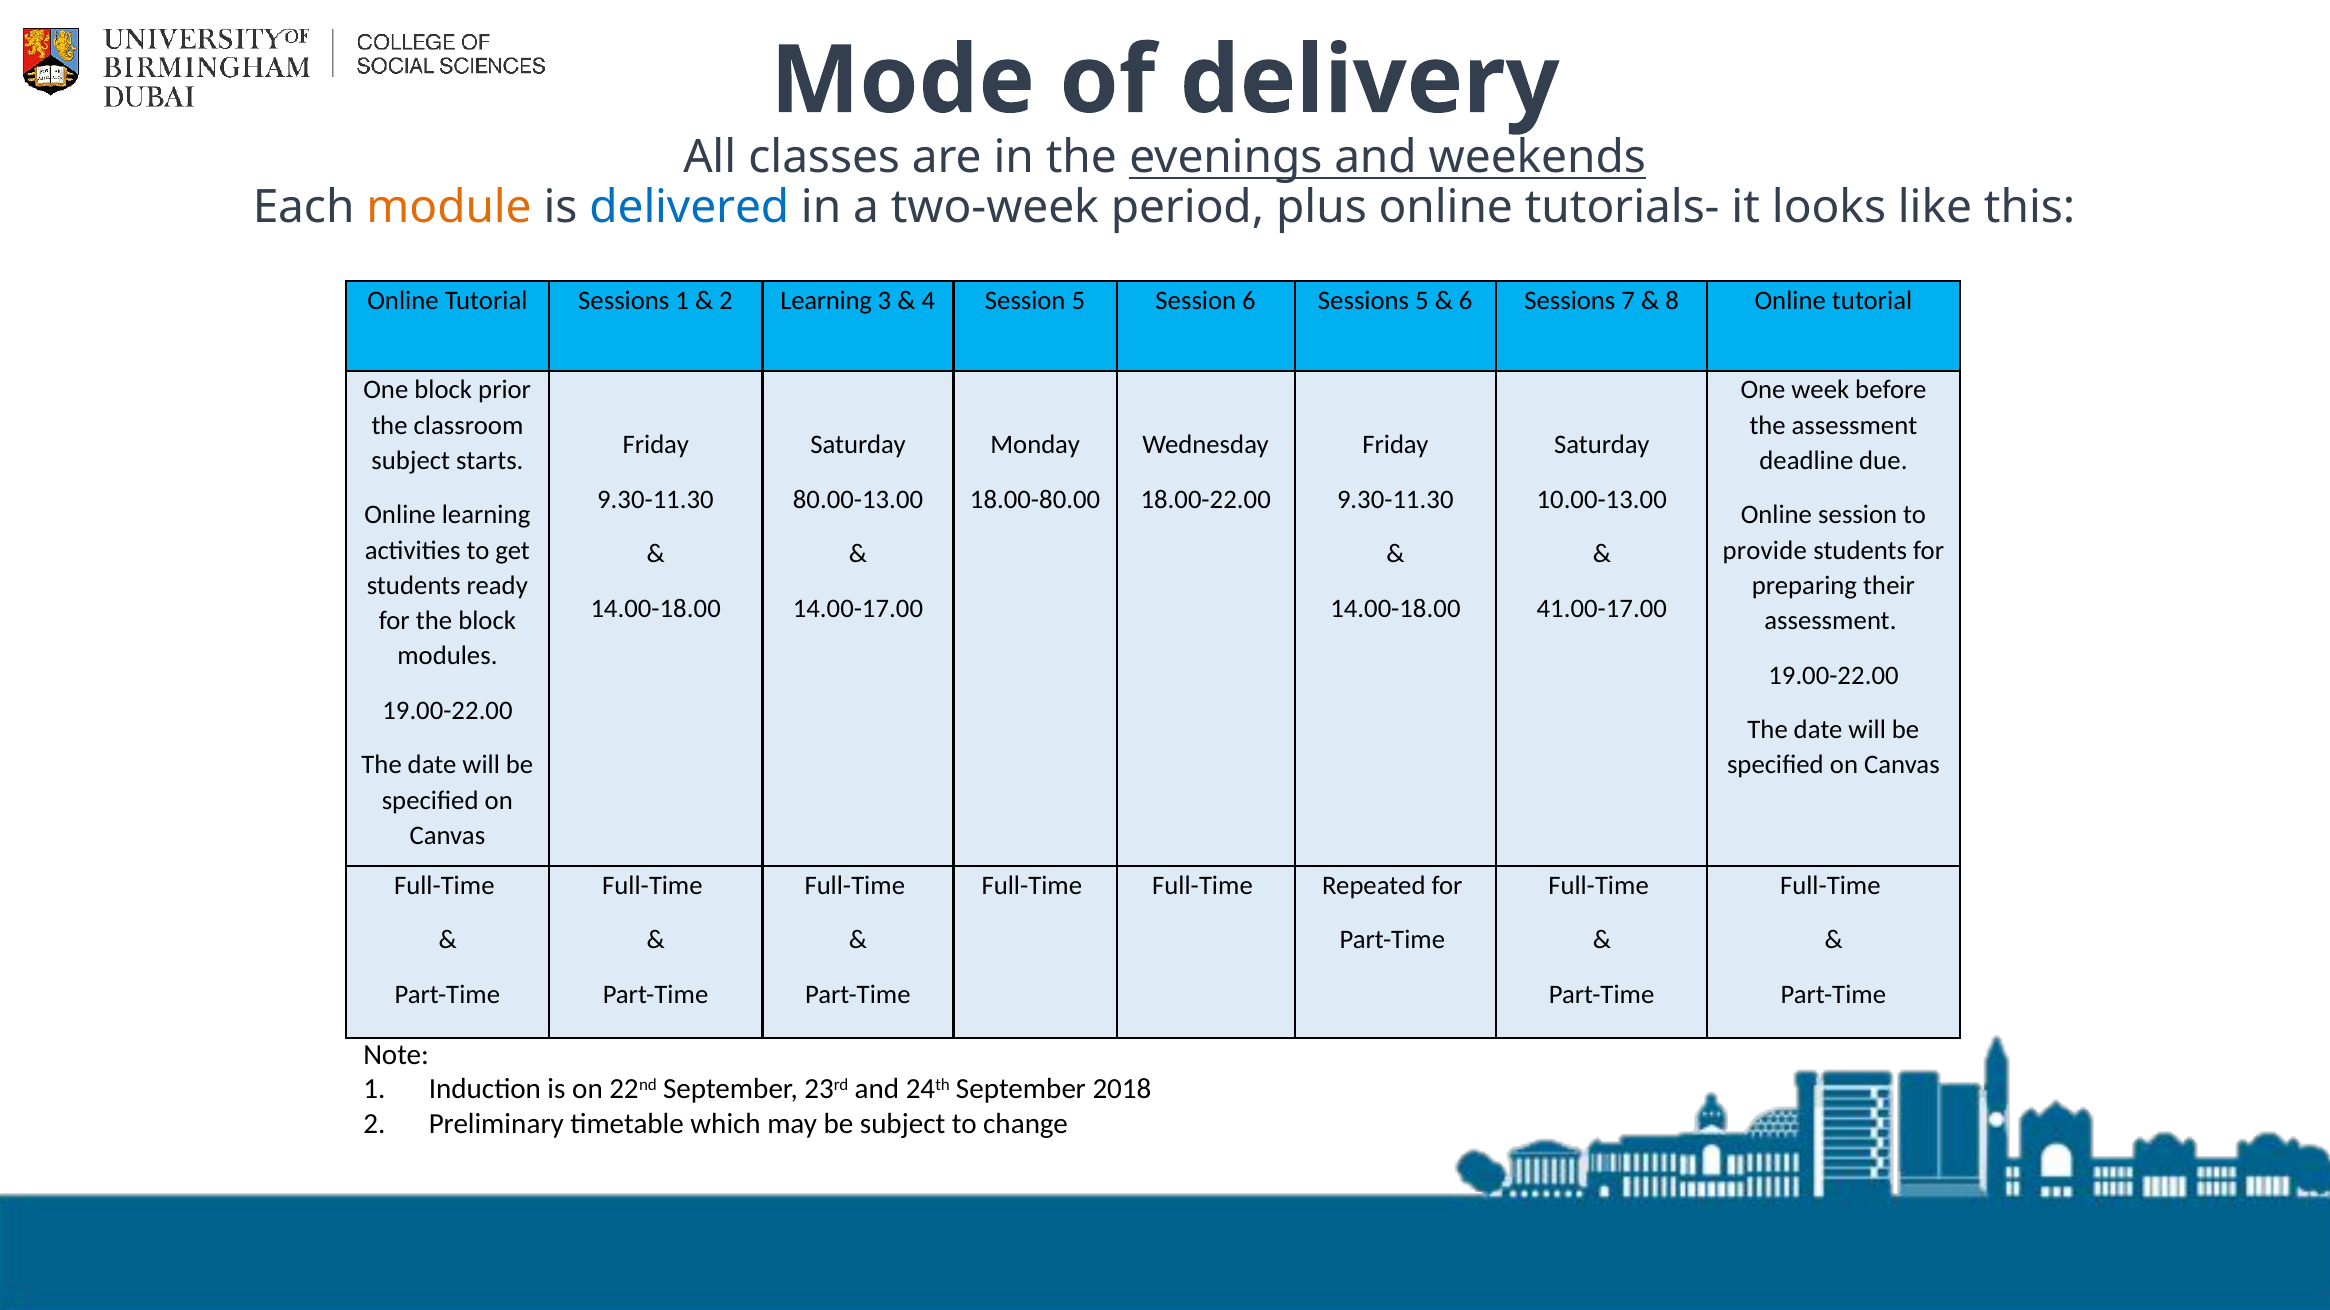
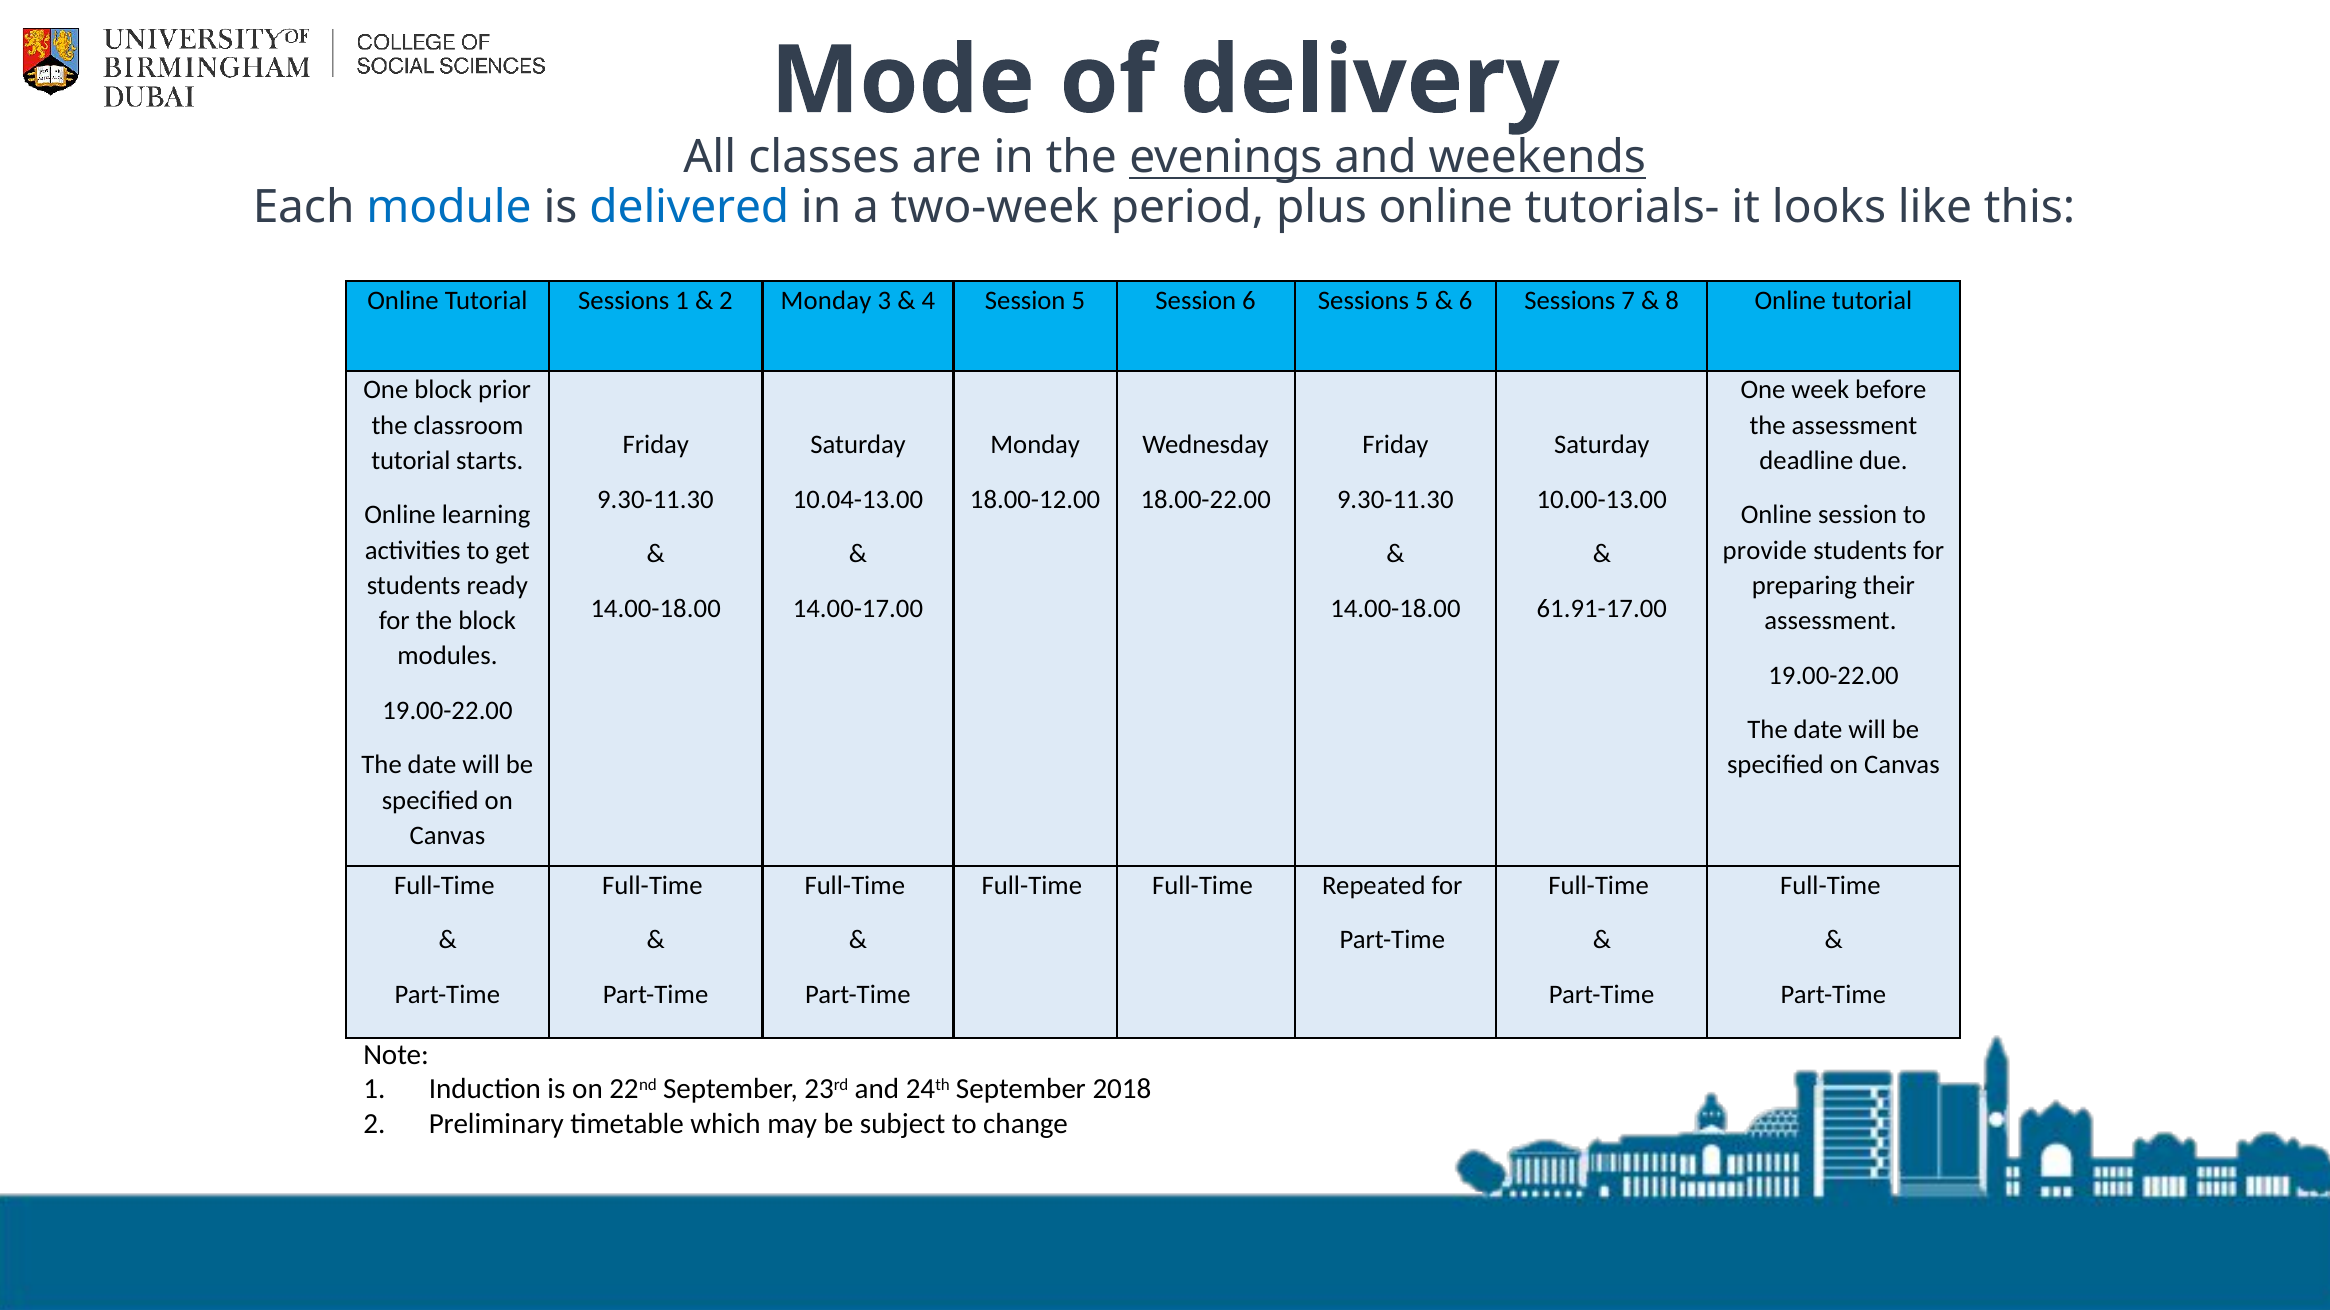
module colour: orange -> blue
2 Learning: Learning -> Monday
subject at (411, 461): subject -> tutorial
80.00-13.00: 80.00-13.00 -> 10.04-13.00
18.00-80.00: 18.00-80.00 -> 18.00-12.00
41.00-17.00: 41.00-17.00 -> 61.91-17.00
